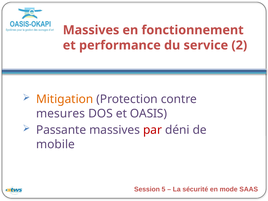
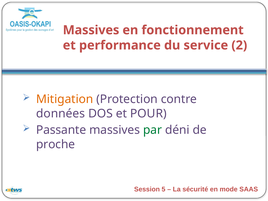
mesures: mesures -> données
OASIS: OASIS -> POUR
par colour: red -> green
mobile: mobile -> proche
